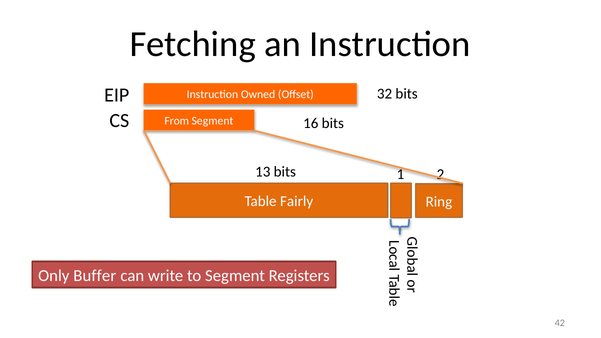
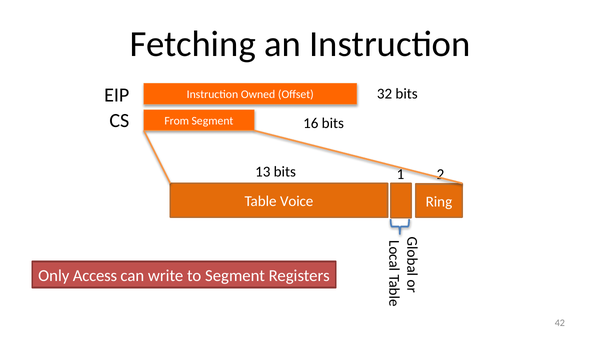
Fairly: Fairly -> Voice
Buffer: Buffer -> Access
